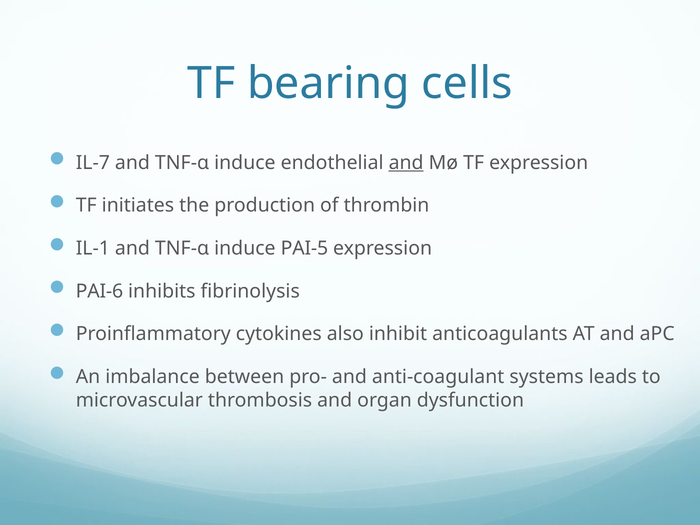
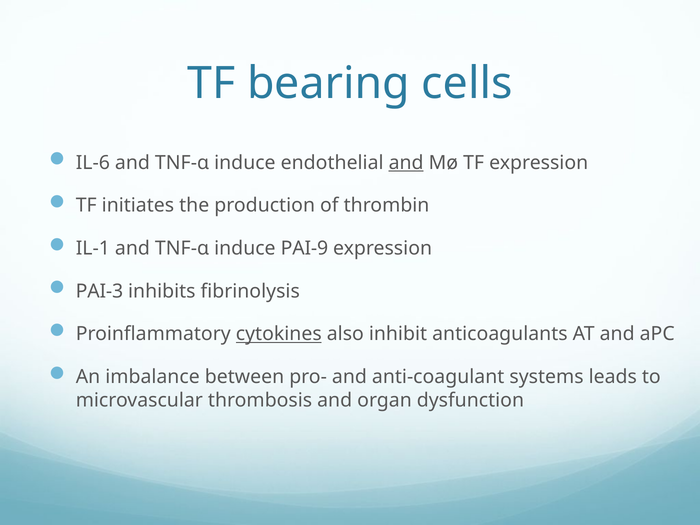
IL-7: IL-7 -> IL-6
PAI-5: PAI-5 -> PAI-9
PAI-6: PAI-6 -> PAI-3
cytokines underline: none -> present
